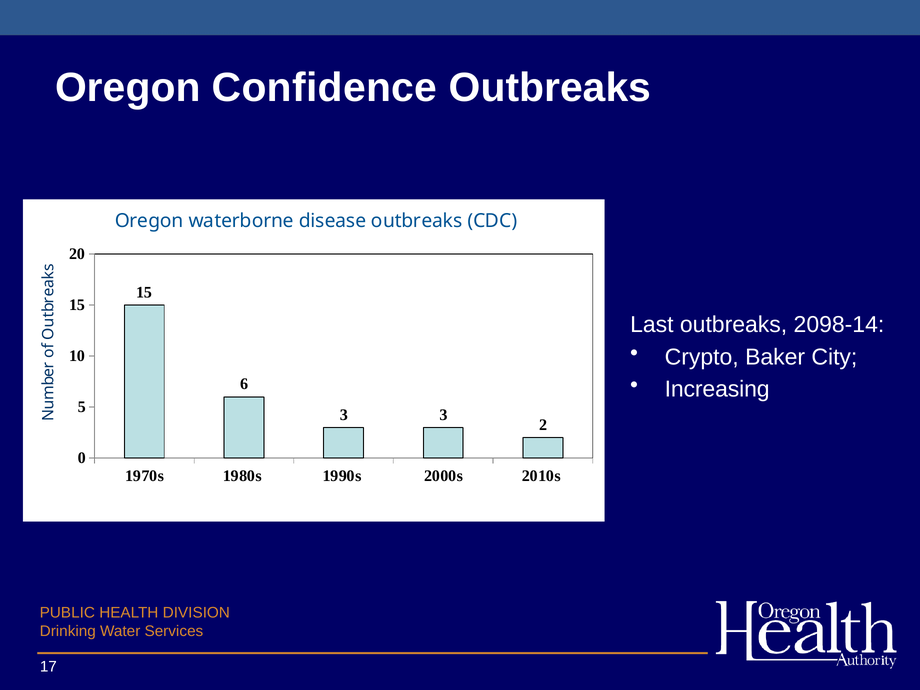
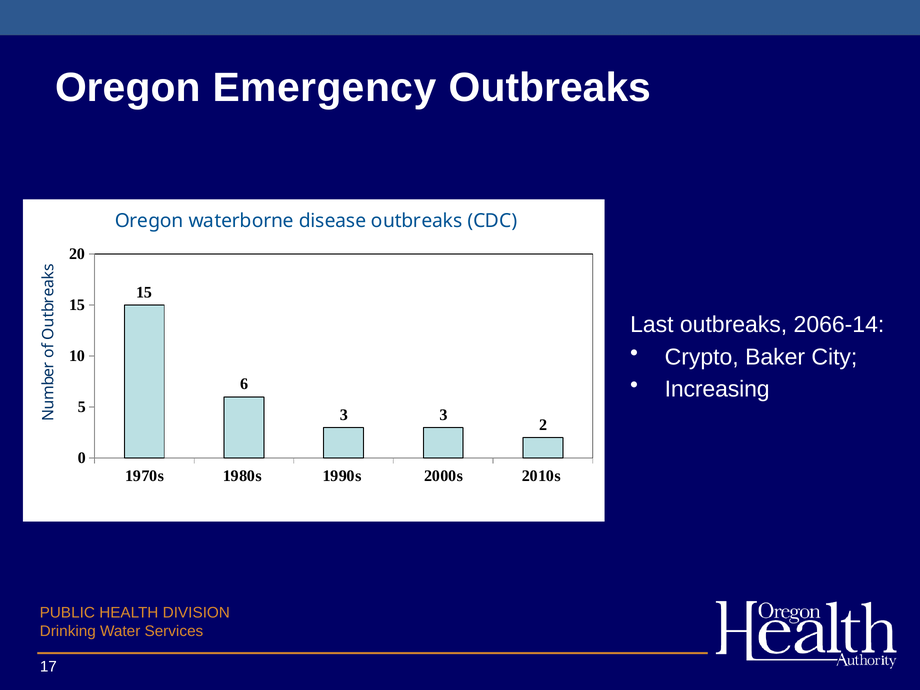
Confidence: Confidence -> Emergency
2098-14: 2098-14 -> 2066-14
